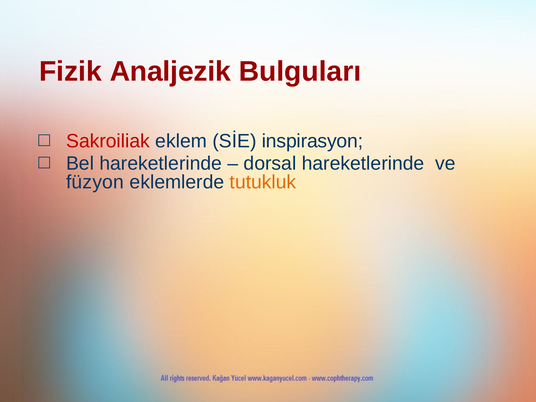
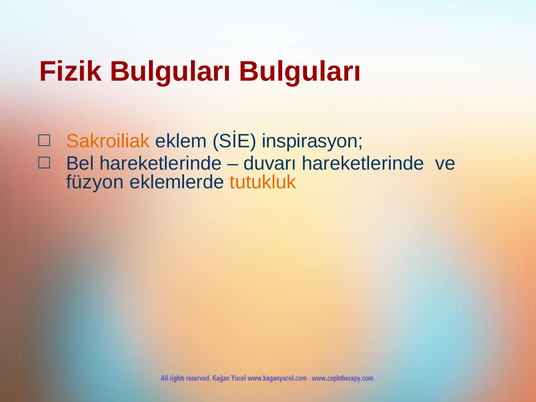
Fizik Analjezik: Analjezik -> Bulguları
Sakroiliak colour: red -> orange
dorsal: dorsal -> duvarı
